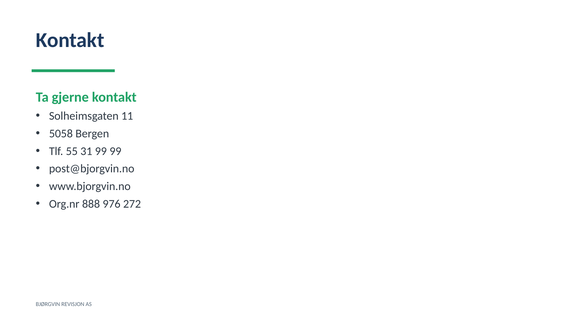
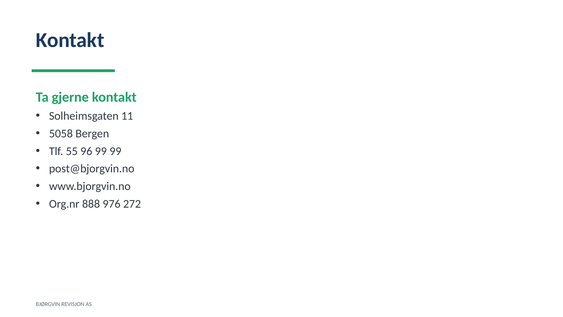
31: 31 -> 96
